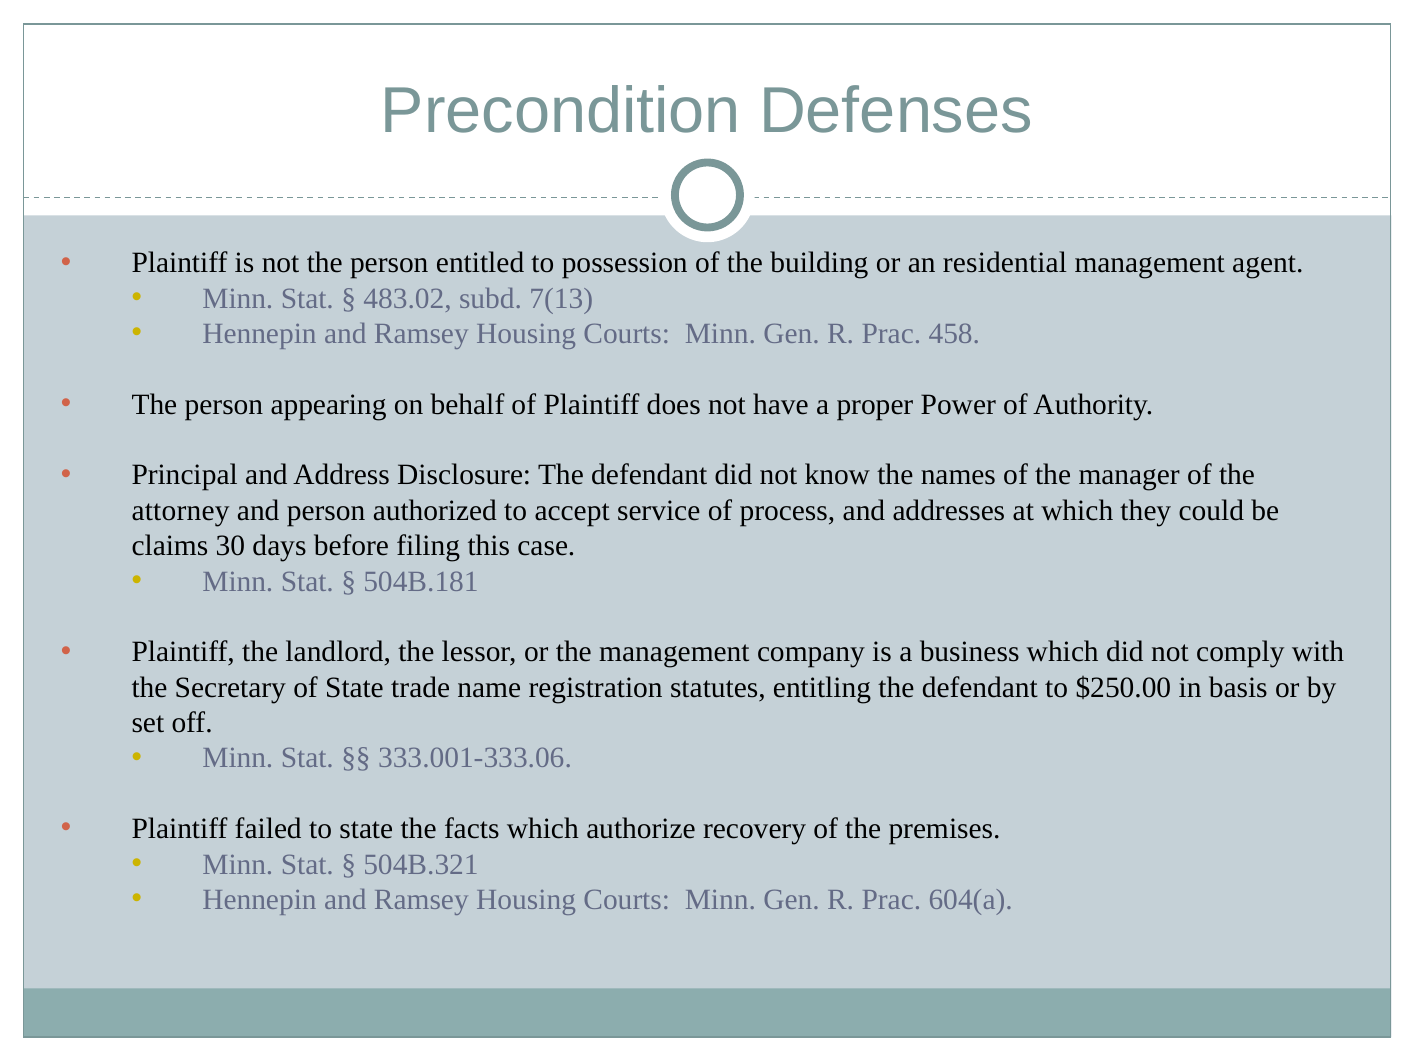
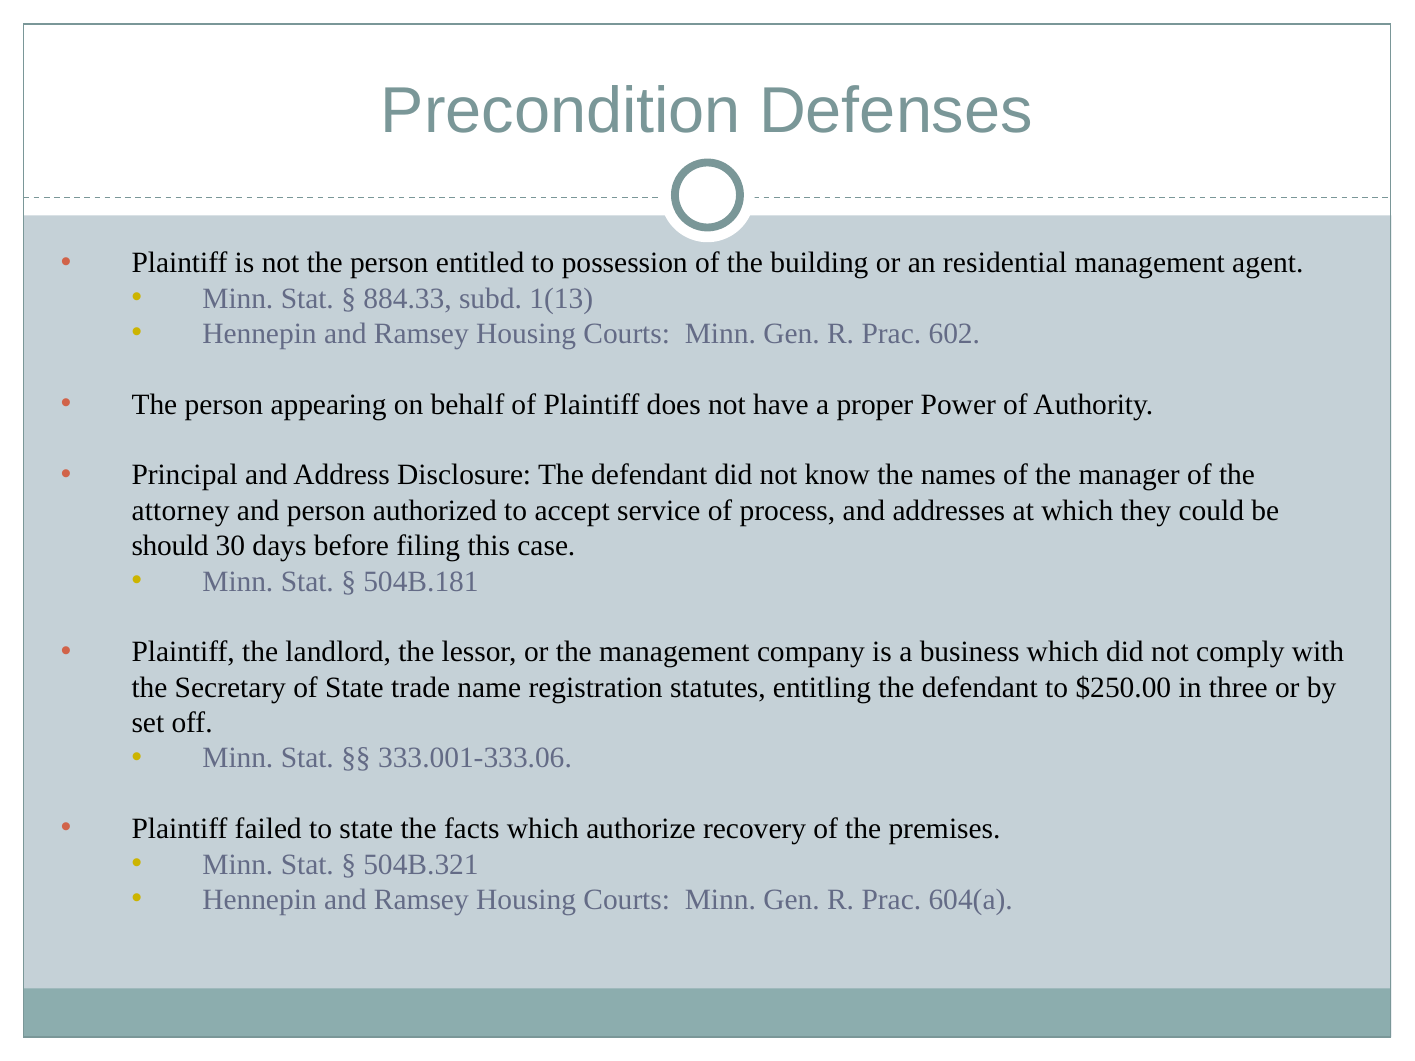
483.02: 483.02 -> 884.33
7(13: 7(13 -> 1(13
458: 458 -> 602
claims: claims -> should
basis: basis -> three
